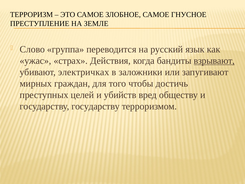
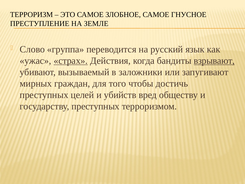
страх underline: none -> present
электричках: электричках -> вызываемый
государству государству: государству -> преступных
